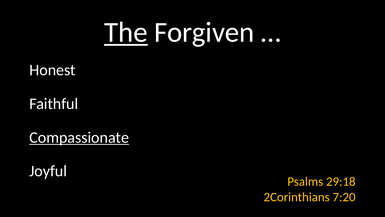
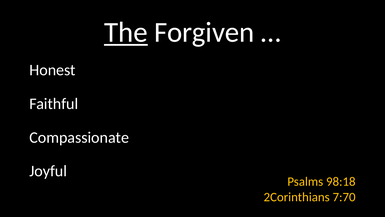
Compassionate underline: present -> none
29:18: 29:18 -> 98:18
7:20: 7:20 -> 7:70
